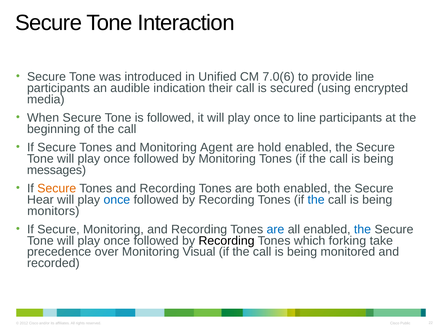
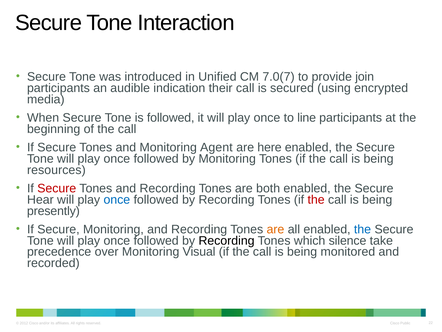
7.0(6: 7.0(6 -> 7.0(7
provide line: line -> join
hold: hold -> here
messages: messages -> resources
Secure at (57, 188) colour: orange -> red
the at (316, 199) colour: blue -> red
monitors: monitors -> presently
are at (275, 229) colour: blue -> orange
forking: forking -> silence
